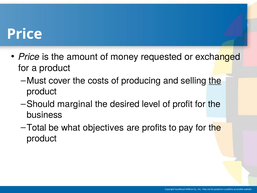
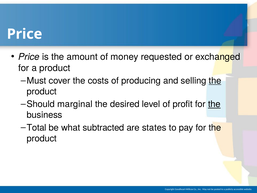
the at (214, 104) underline: none -> present
objectives: objectives -> subtracted
profits: profits -> states
